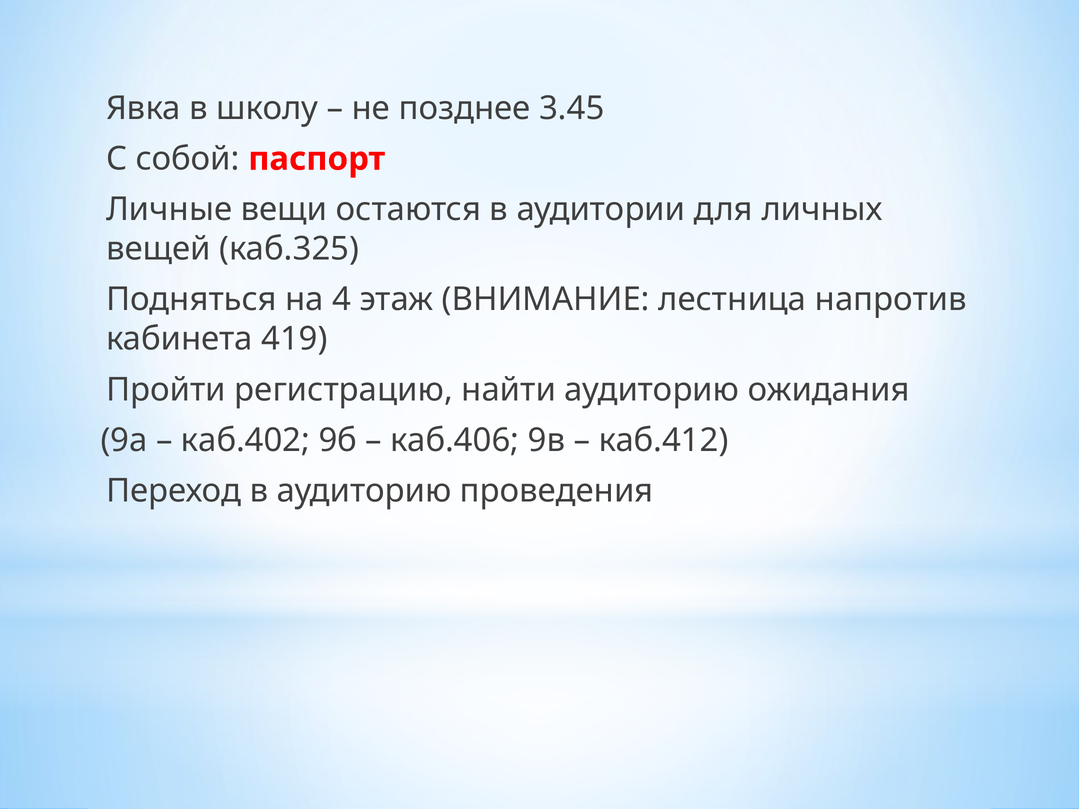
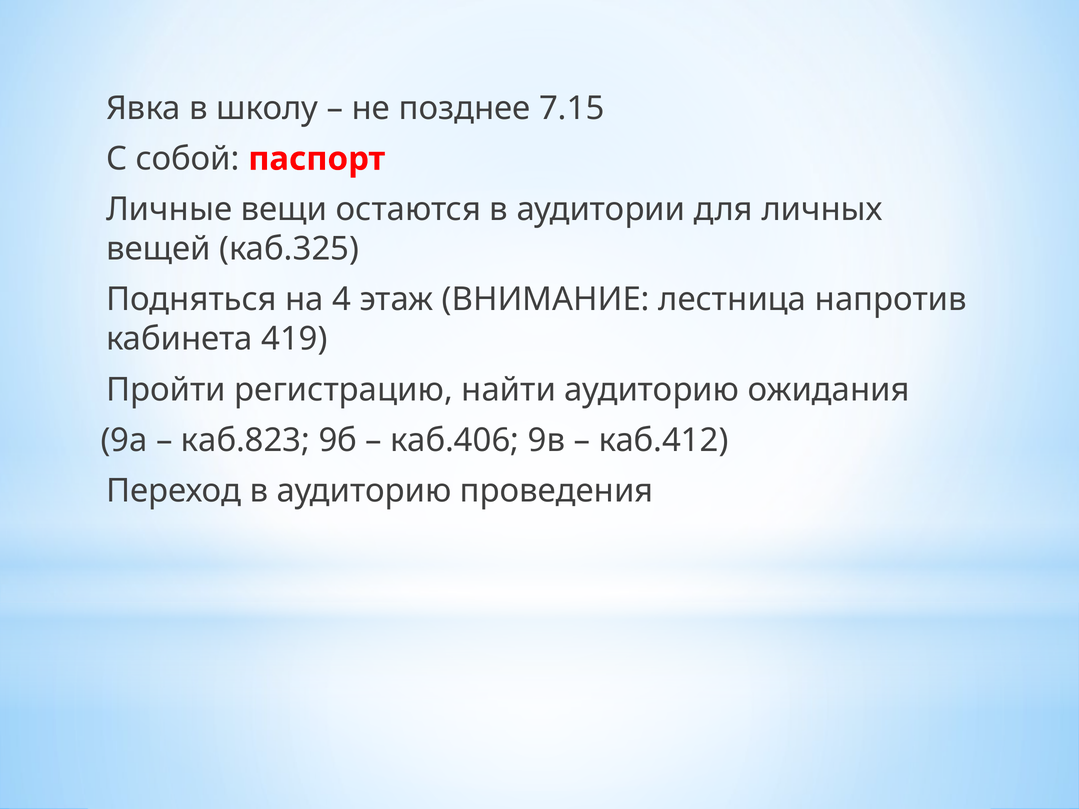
3.45: 3.45 -> 7.15
каб.402: каб.402 -> каб.823
